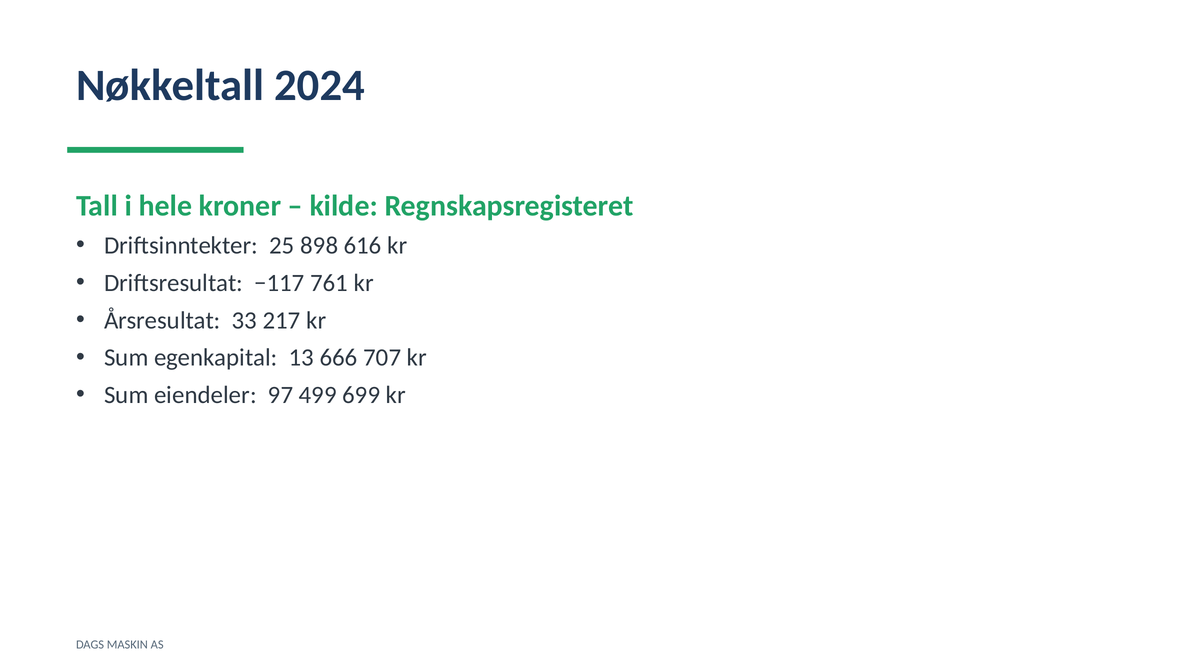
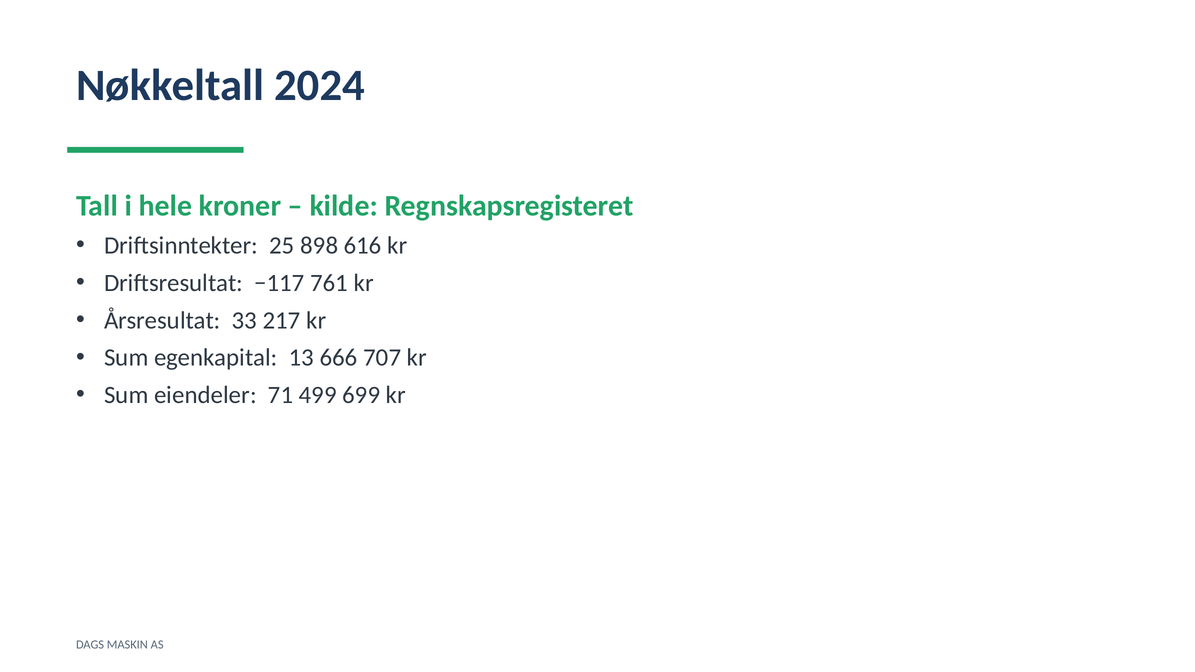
97: 97 -> 71
